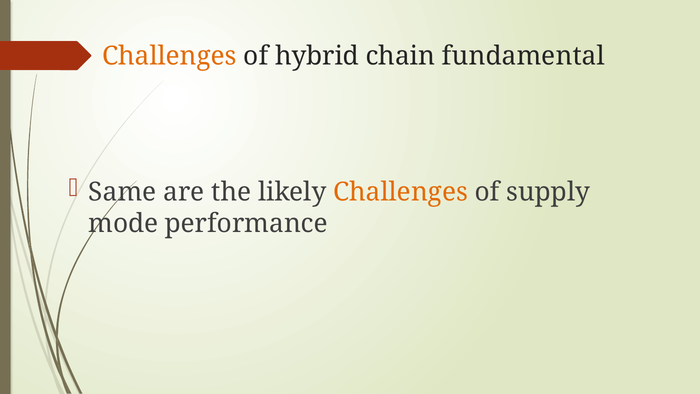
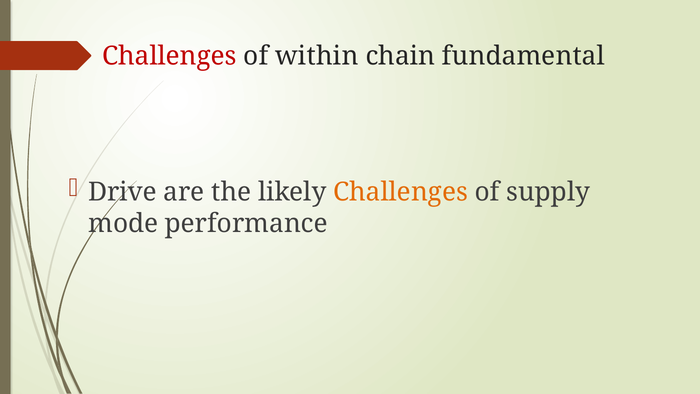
Challenges at (169, 56) colour: orange -> red
hybrid: hybrid -> within
Same: Same -> Drive
